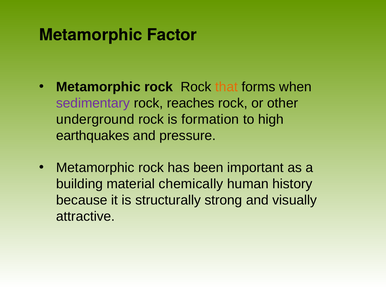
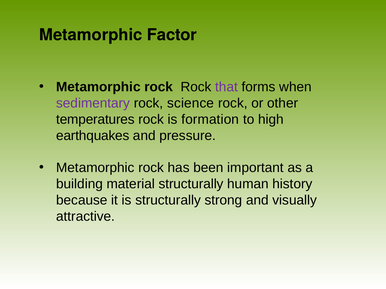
that colour: orange -> purple
reaches: reaches -> science
underground: underground -> temperatures
material chemically: chemically -> structurally
